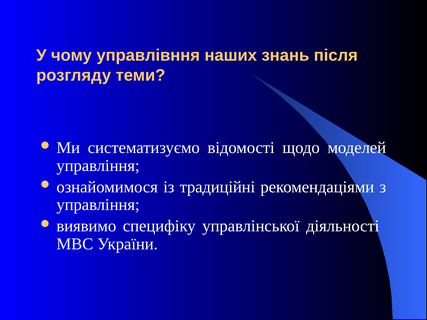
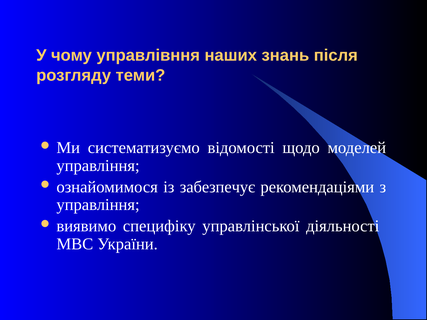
традиційні: традиційні -> забезпечує
